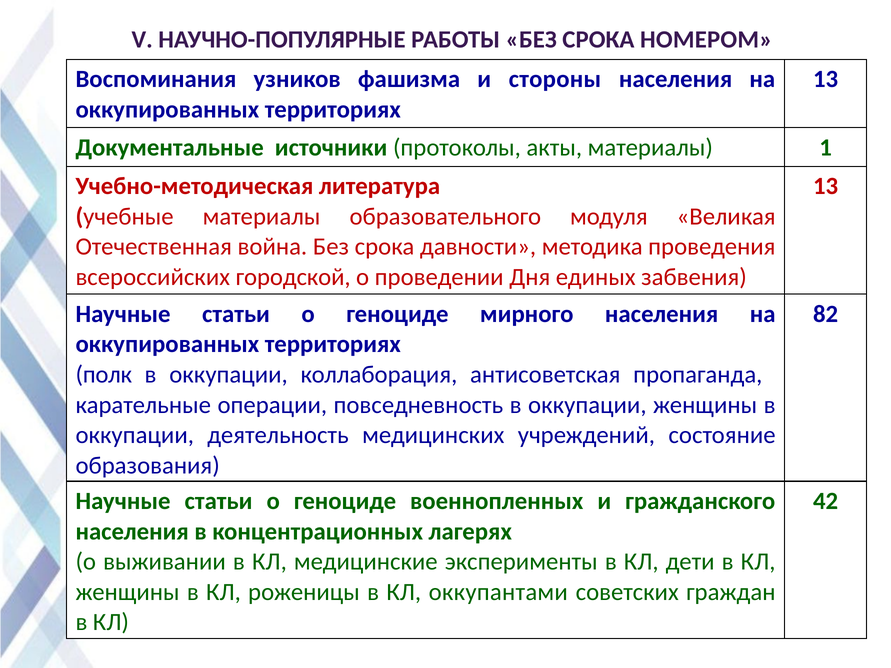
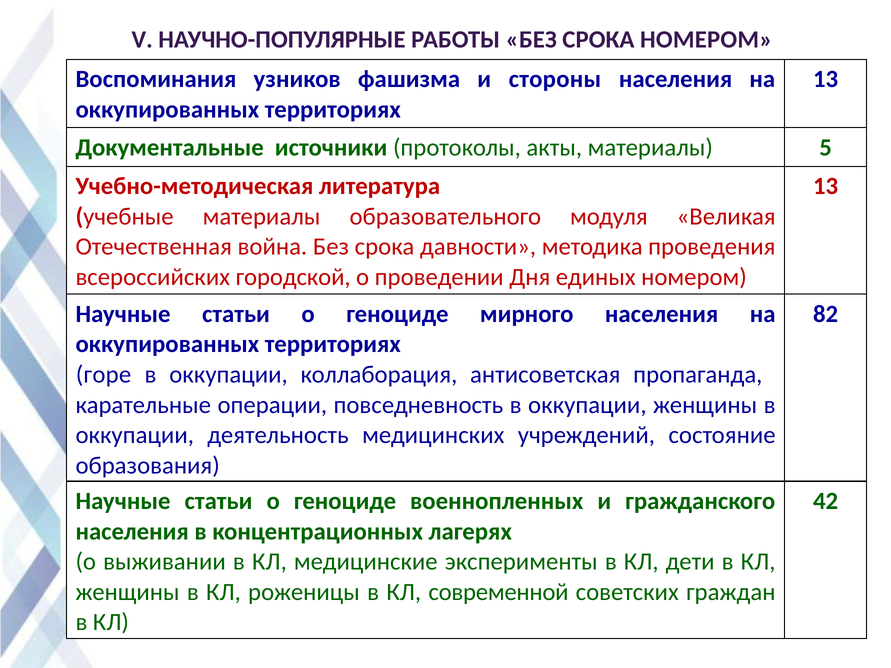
1: 1 -> 5
единых забвения: забвения -> номером
полк: полк -> горе
оккупантами: оккупантами -> современной
